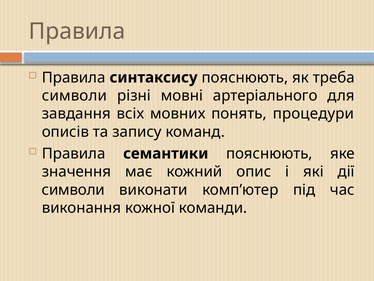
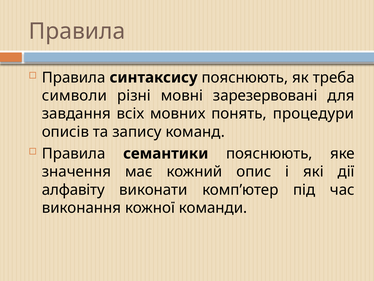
артеріального: артеріального -> зарезервовані
символи at (73, 190): символи -> алфавіту
